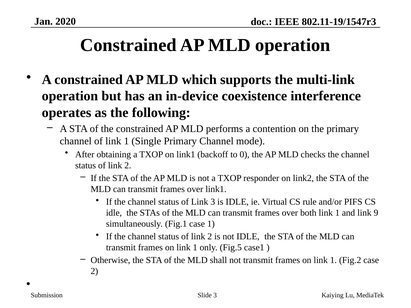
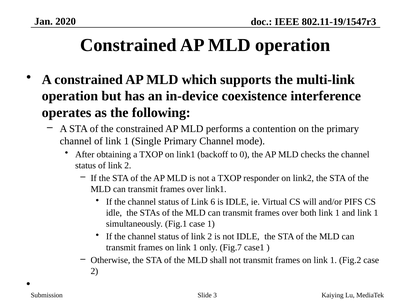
Link 3: 3 -> 6
rule: rule -> will
and link 9: 9 -> 1
Fig.5: Fig.5 -> Fig.7
